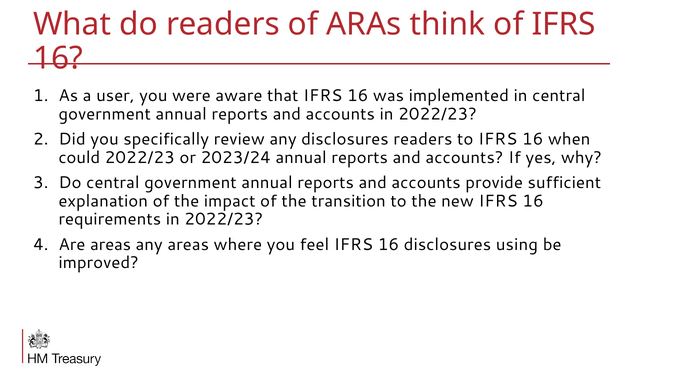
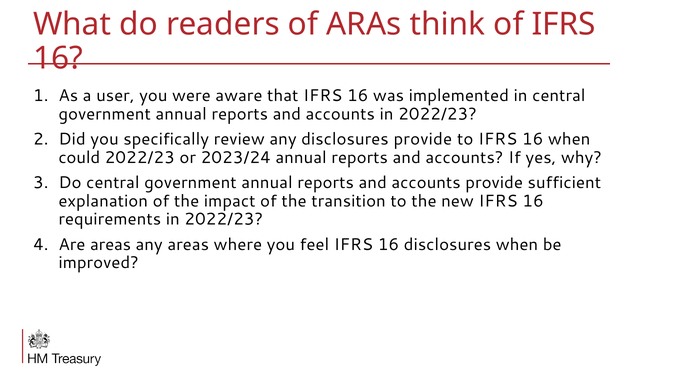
disclosures readers: readers -> provide
disclosures using: using -> when
